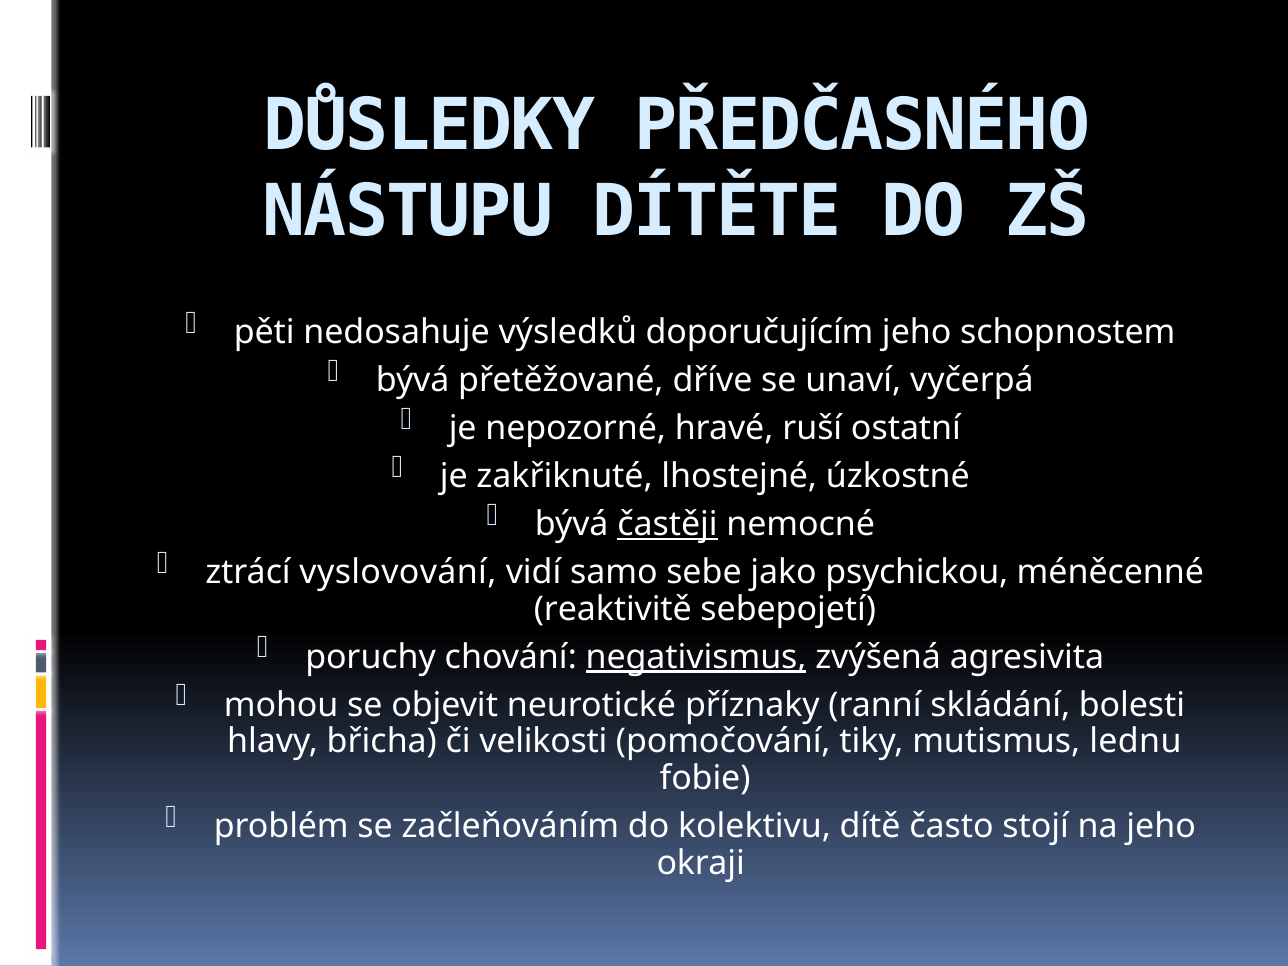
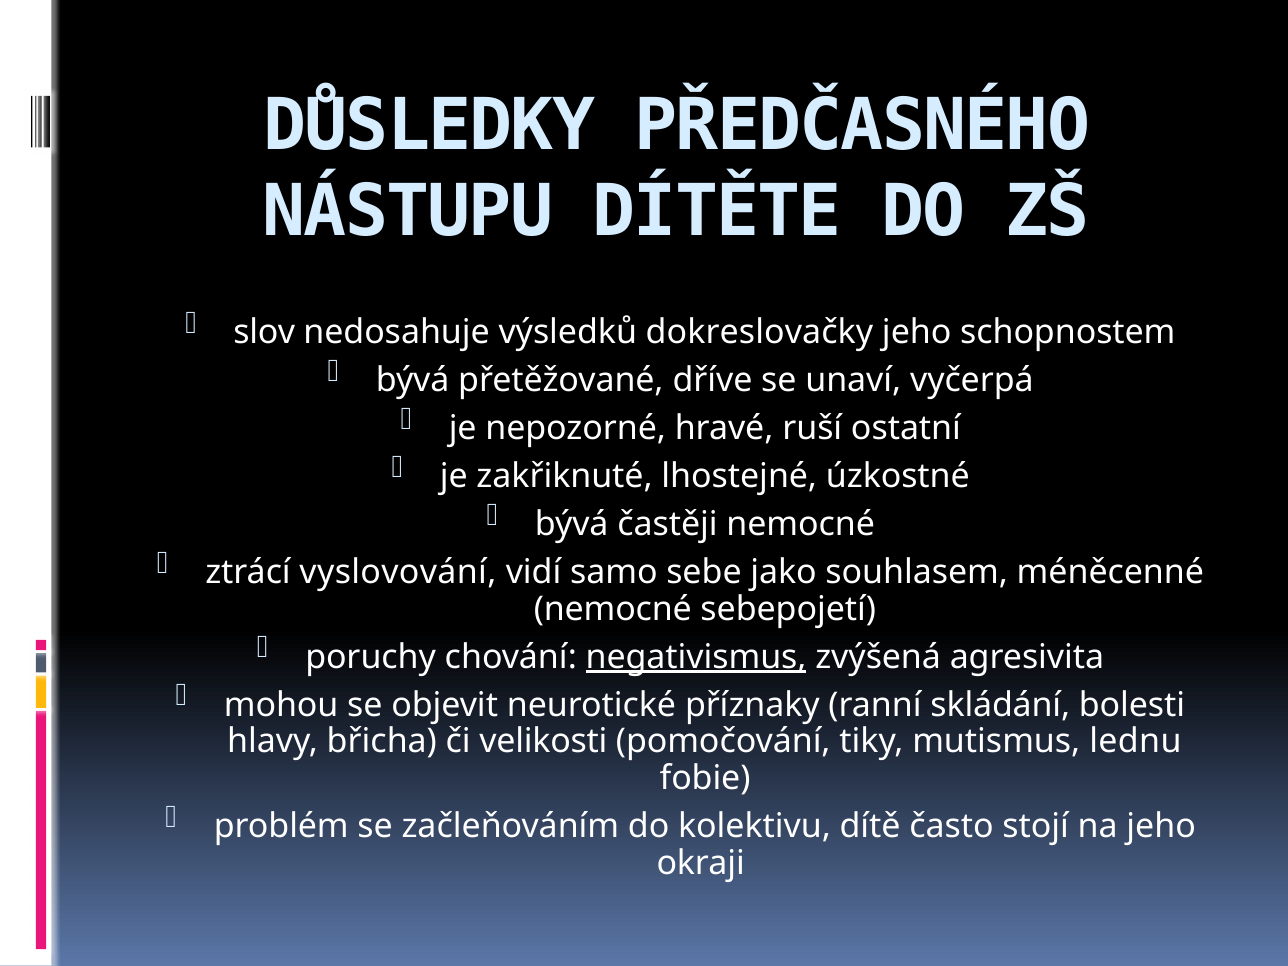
pěti: pěti -> slov
doporučujícím: doporučujícím -> dokreslovačky
častěji underline: present -> none
psychickou: psychickou -> souhlasem
reaktivitě at (613, 609): reaktivitě -> nemocné
